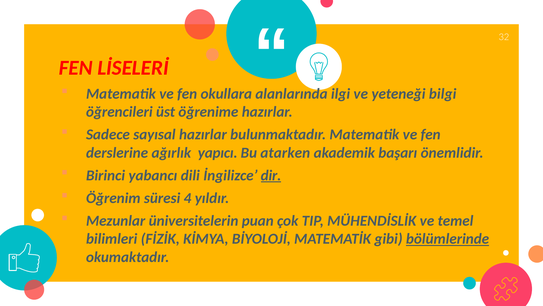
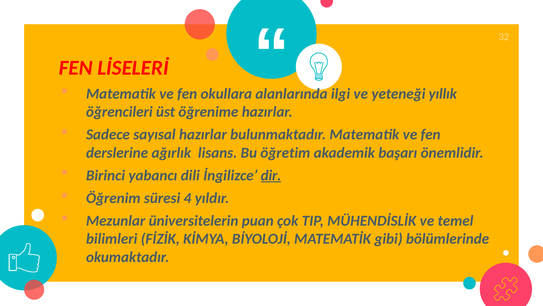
bilgi: bilgi -> yıllık
yapıcı: yapıcı -> lisans
atarken: atarken -> öğretim
bölümlerinde underline: present -> none
